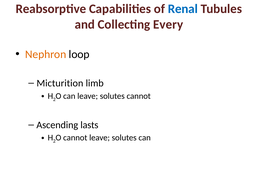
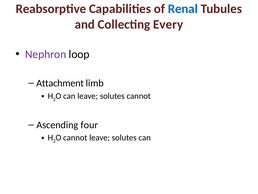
Nephron colour: orange -> purple
Micturition: Micturition -> Attachment
lasts: lasts -> four
